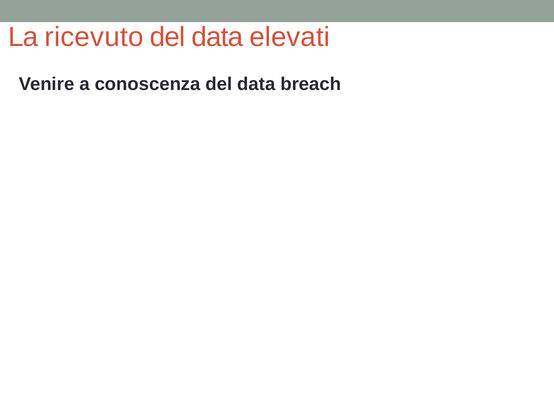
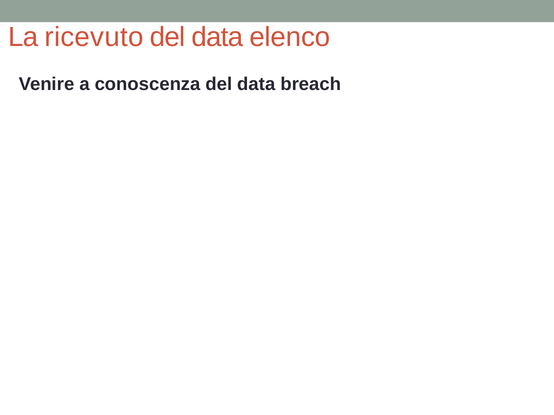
elevati: elevati -> elenco
